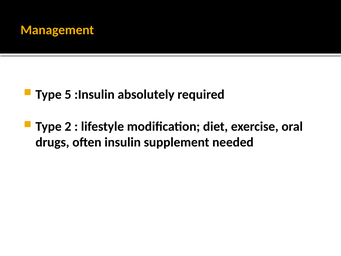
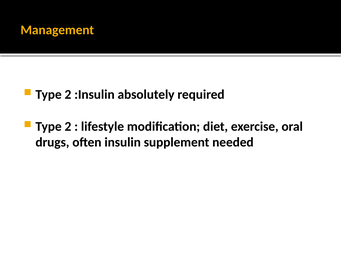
5 at (68, 94): 5 -> 2
